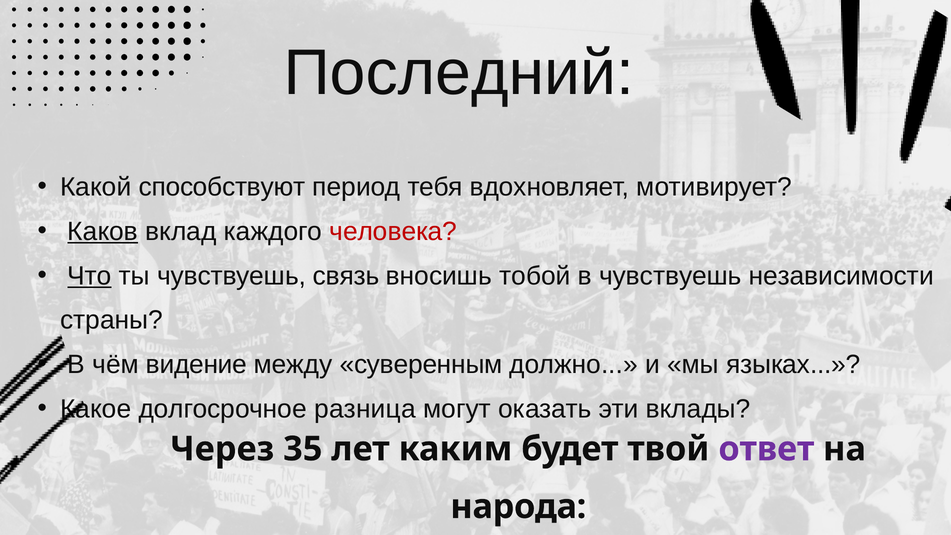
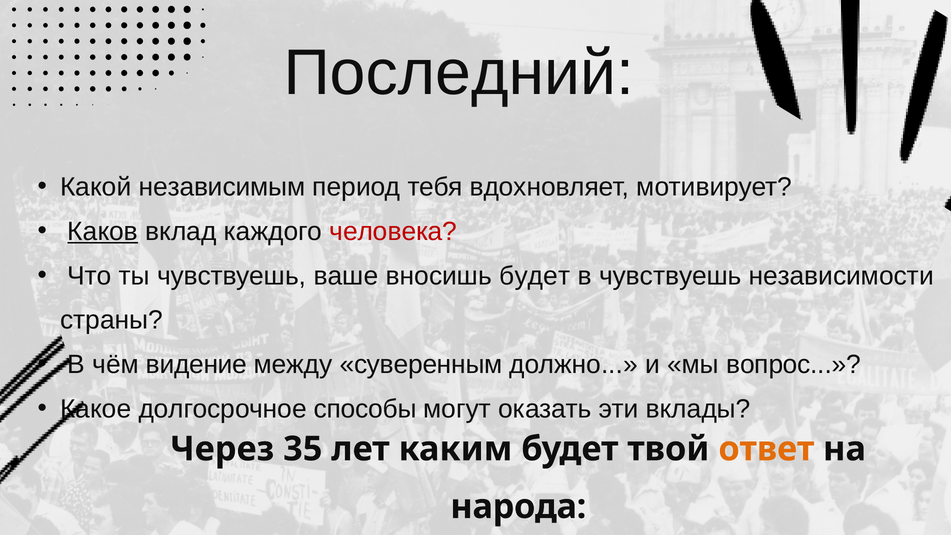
способствуют: способствуют -> независимым
Что at (89, 276) underline: present -> none
связь: связь -> ваше
вносишь тобой: тобой -> будет
языках: языках -> вопрос
разница: разница -> способы
ответ colour: purple -> orange
